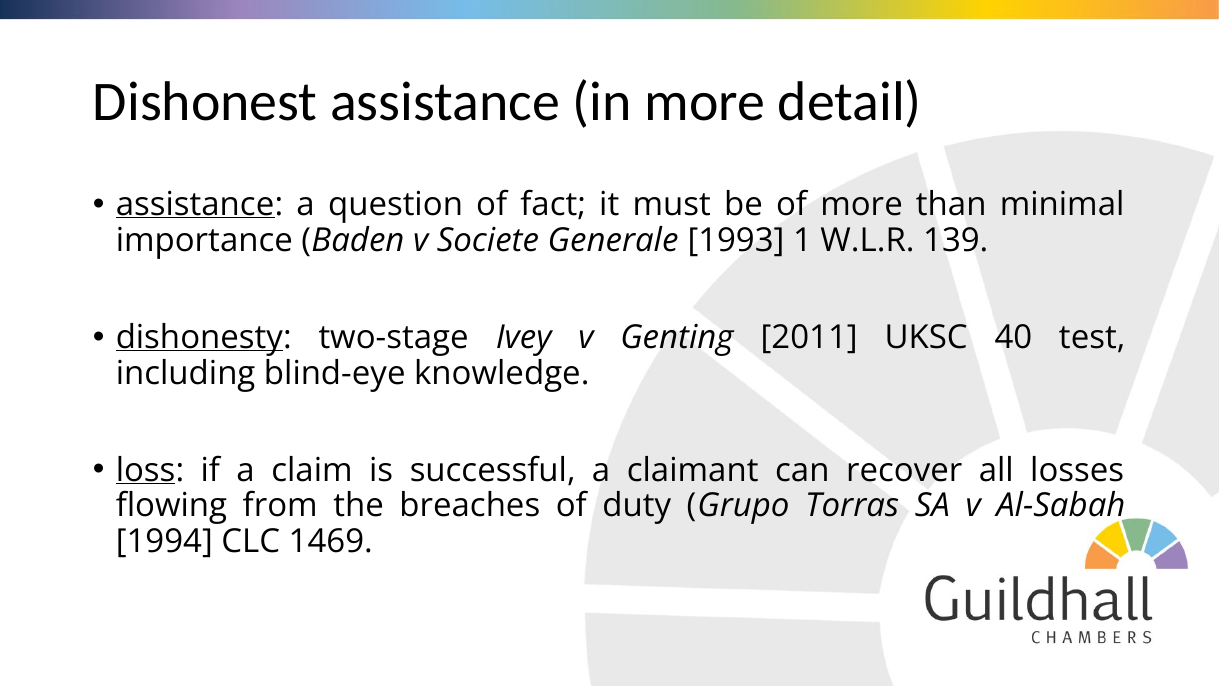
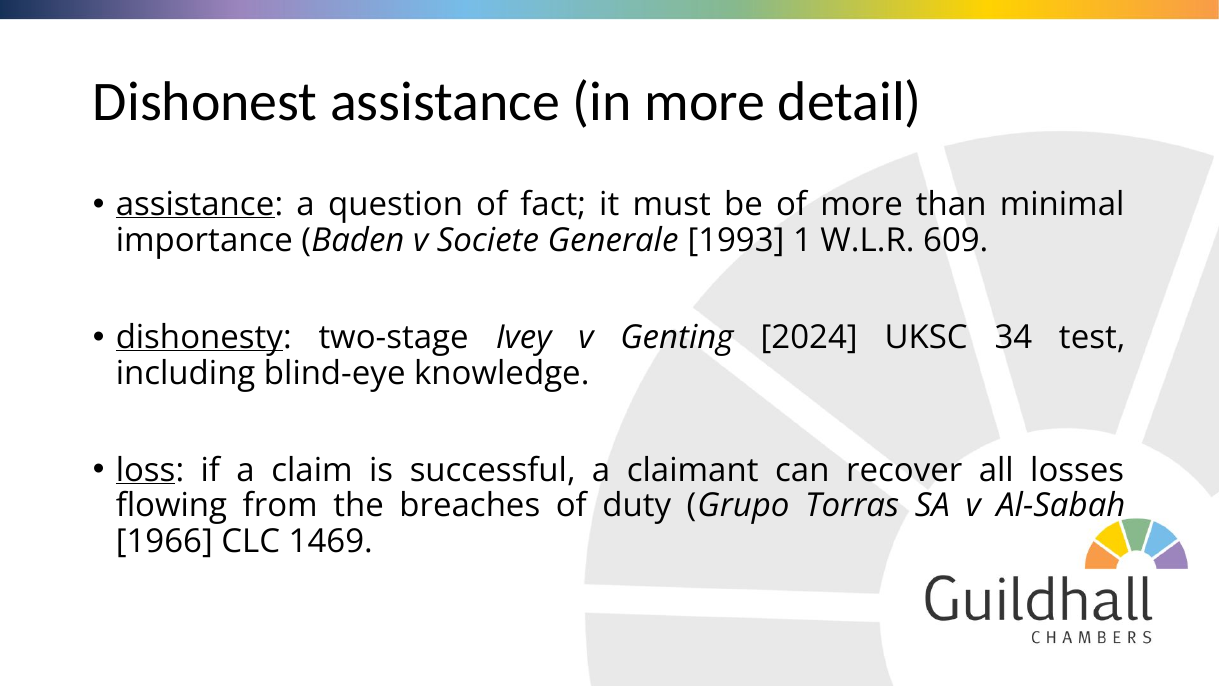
139: 139 -> 609
2011: 2011 -> 2024
40: 40 -> 34
1994: 1994 -> 1966
